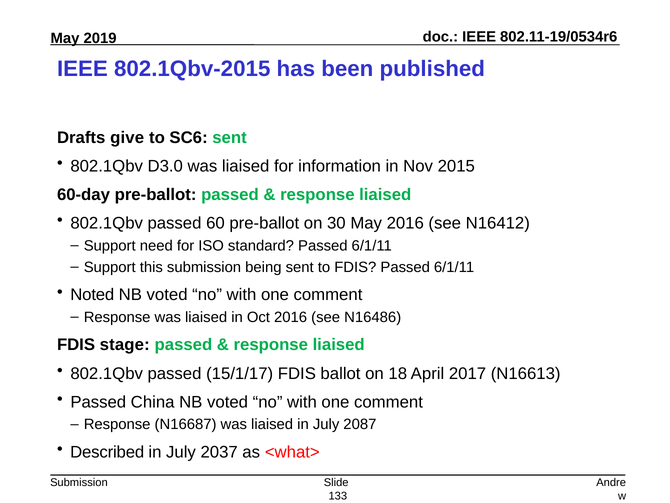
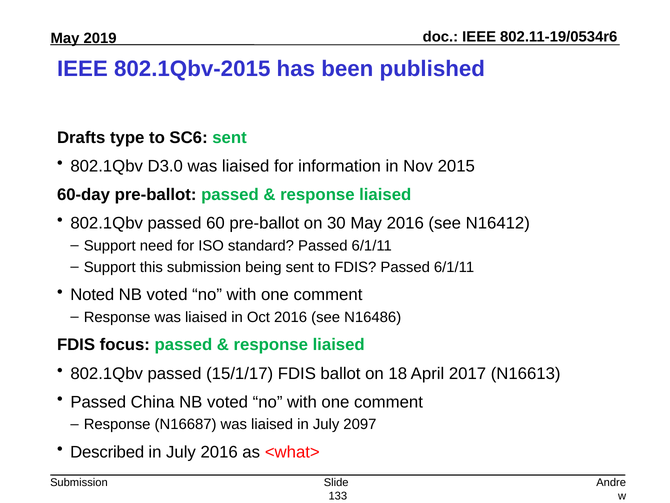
give: give -> type
stage: stage -> focus
2087: 2087 -> 2097
July 2037: 2037 -> 2016
